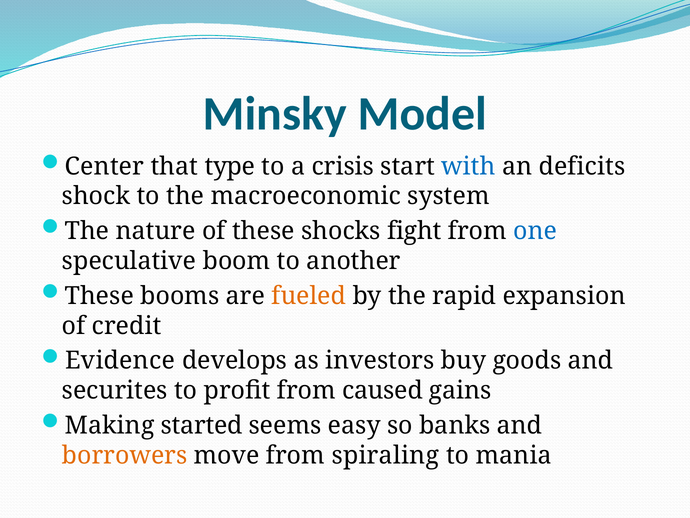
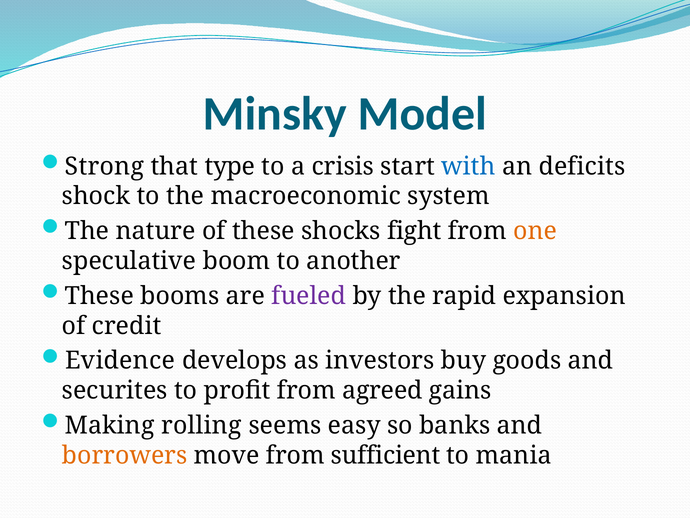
Center: Center -> Strong
one colour: blue -> orange
fueled colour: orange -> purple
caused: caused -> agreed
started: started -> rolling
spiraling: spiraling -> sufficient
